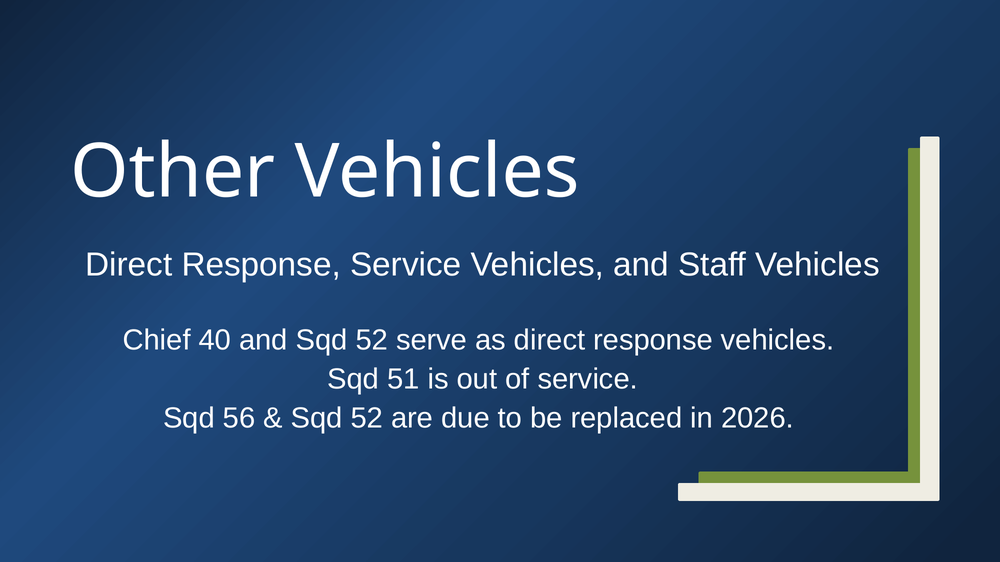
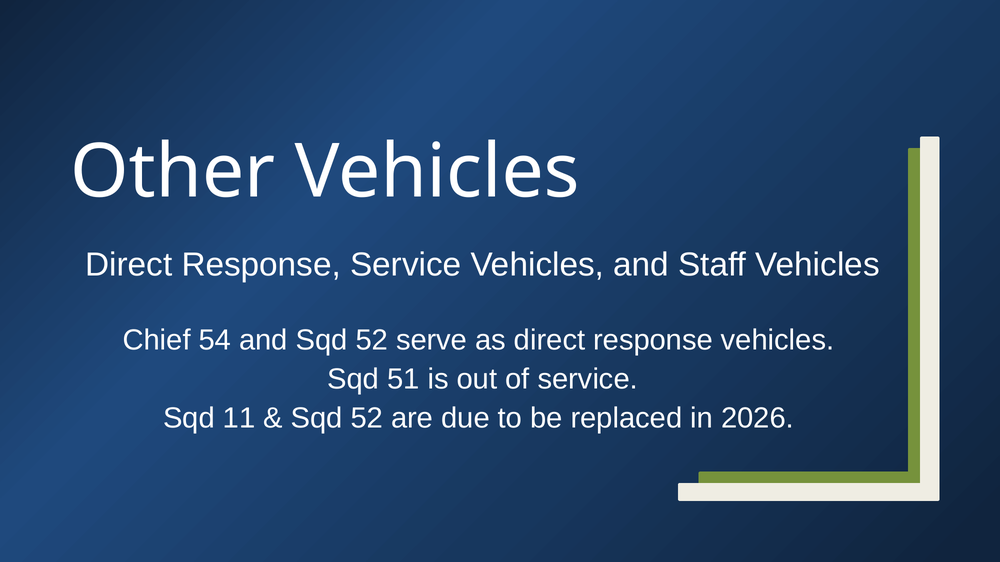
40: 40 -> 54
56: 56 -> 11
